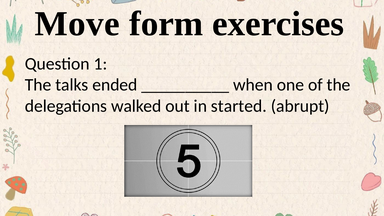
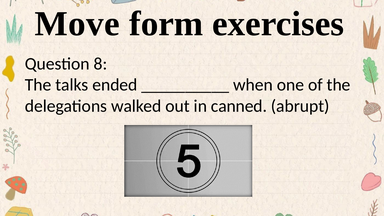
1: 1 -> 8
started: started -> canned
